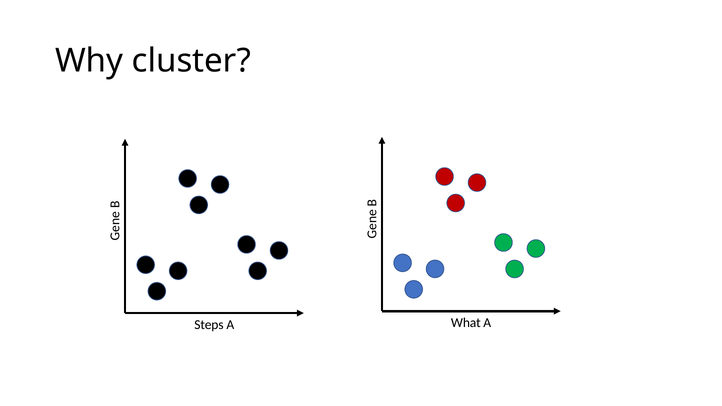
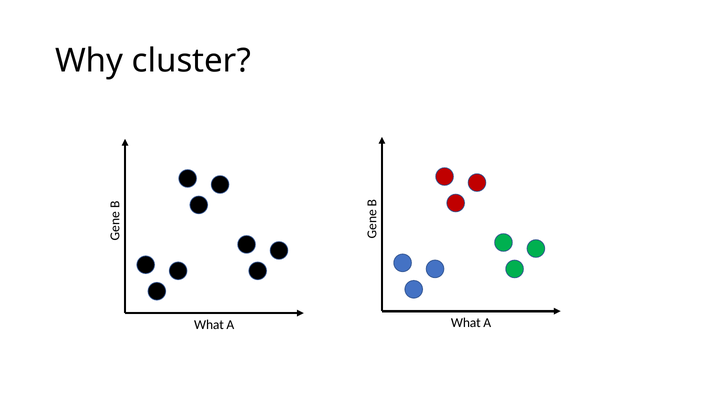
Steps at (209, 325): Steps -> What
